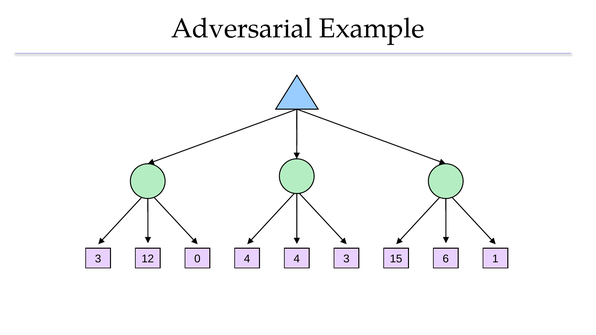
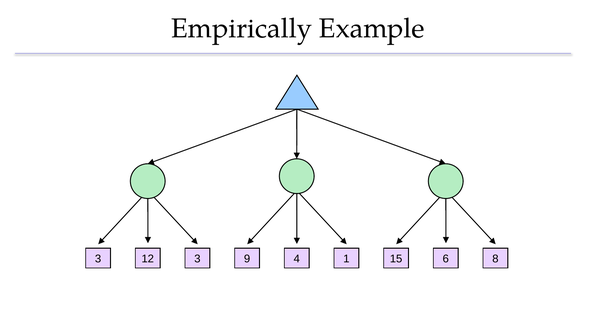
Adversarial: Adversarial -> Empirically
12 0: 0 -> 3
3 4: 4 -> 9
4 3: 3 -> 1
1: 1 -> 8
